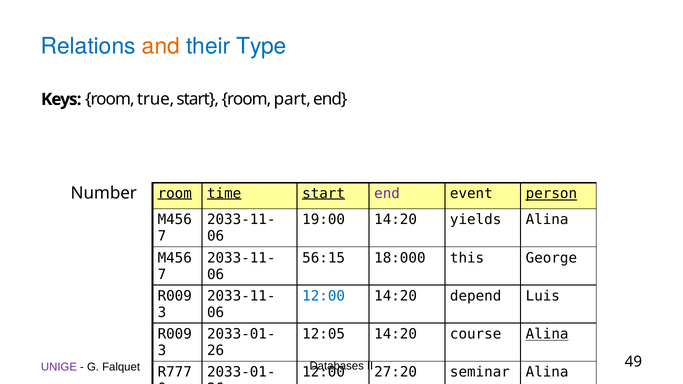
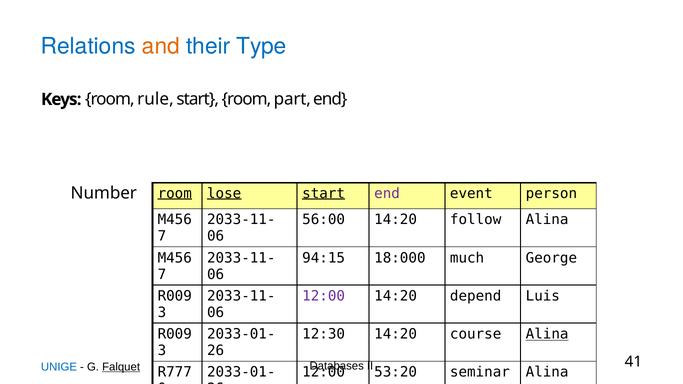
true: true -> rule
time: time -> lose
person underline: present -> none
19:00: 19:00 -> 56:00
yields: yields -> follow
56:15: 56:15 -> 94:15
this: this -> much
12:00 at (324, 296) colour: blue -> purple
12:05: 12:05 -> 12:30
49: 49 -> 41
UNIGE colour: purple -> blue
Falquet underline: none -> present
27:20: 27:20 -> 53:20
